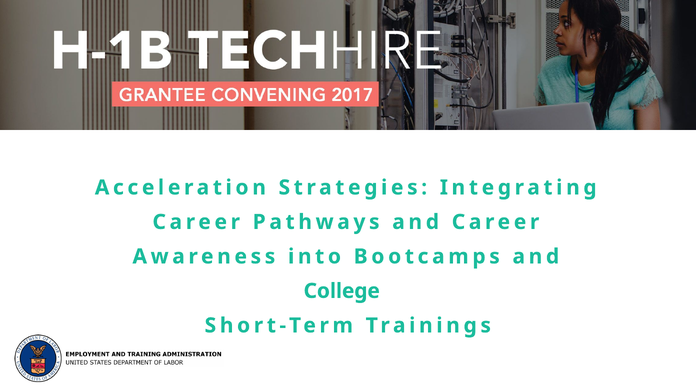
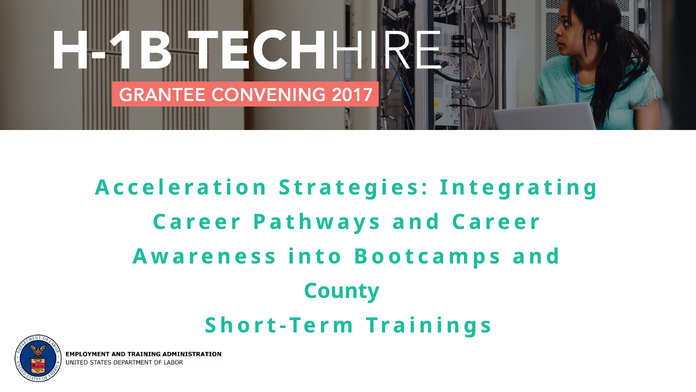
College: College -> County
